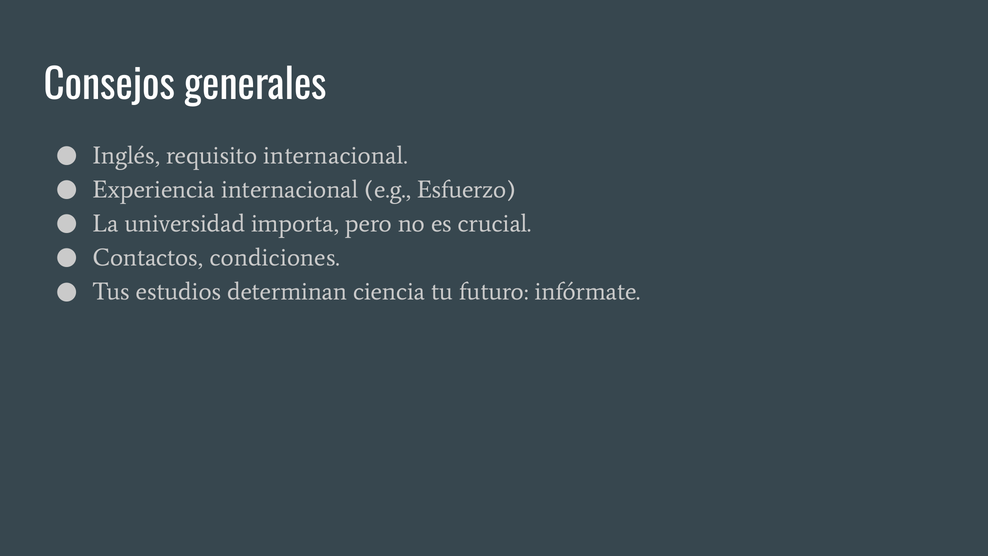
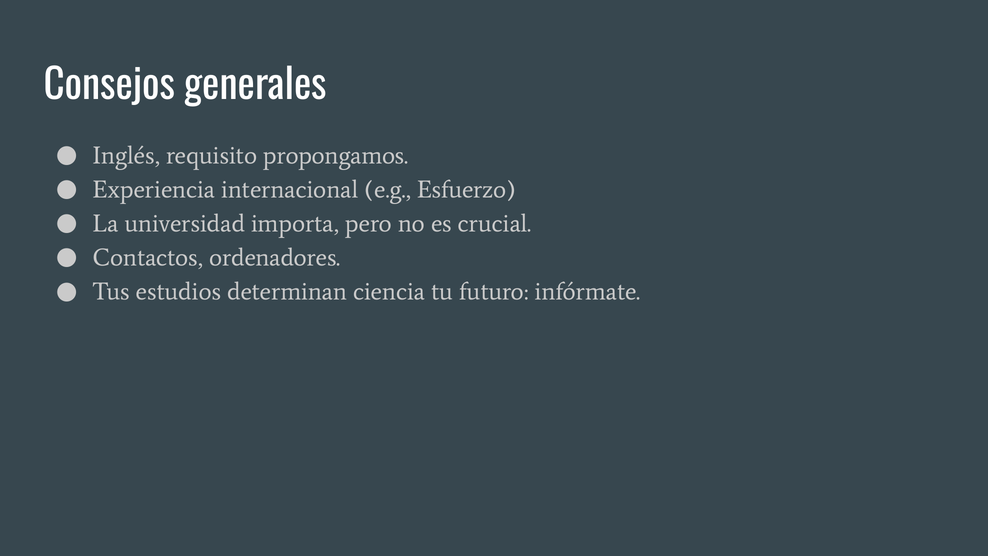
requisito internacional: internacional -> propongamos
condiciones: condiciones -> ordenadores
